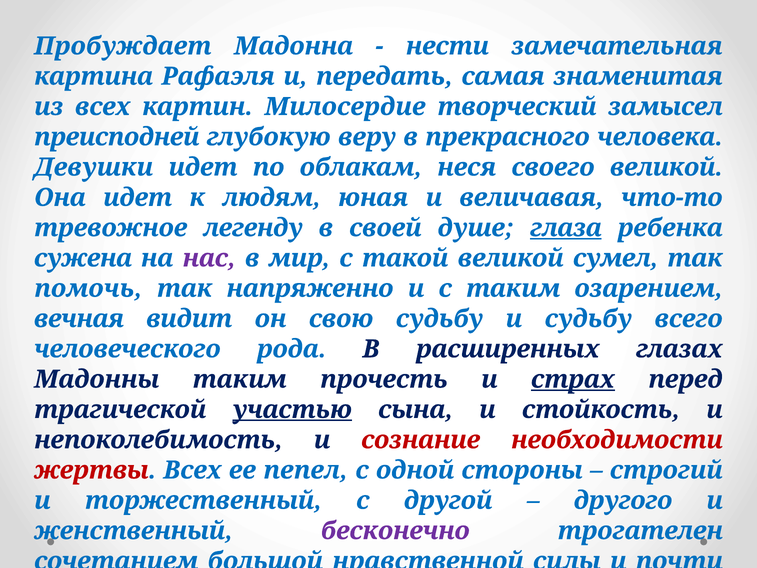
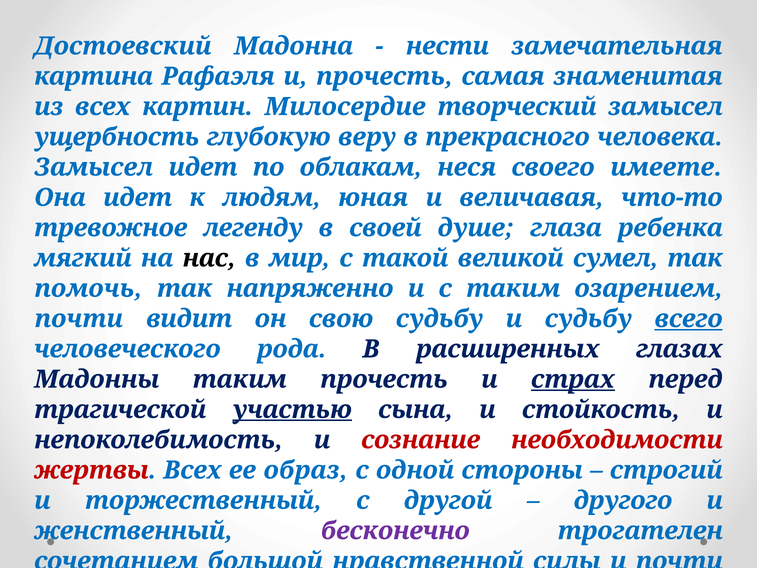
Пробуждает: Пробуждает -> Достоевский
и передать: передать -> прочесть
преисподней: преисподней -> ущербность
Девушки at (94, 167): Девушки -> Замысел
своего великой: великой -> имеете
глаза underline: present -> none
сужена: сужена -> мягкий
нас colour: purple -> black
вечная at (79, 319): вечная -> почти
всего underline: none -> present
пепел: пепел -> образ
